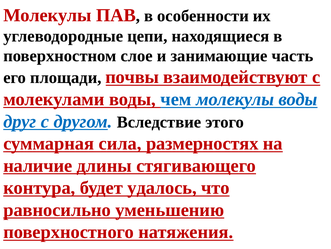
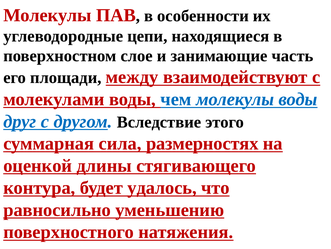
почвы: почвы -> между
наличие: наличие -> оценкой
